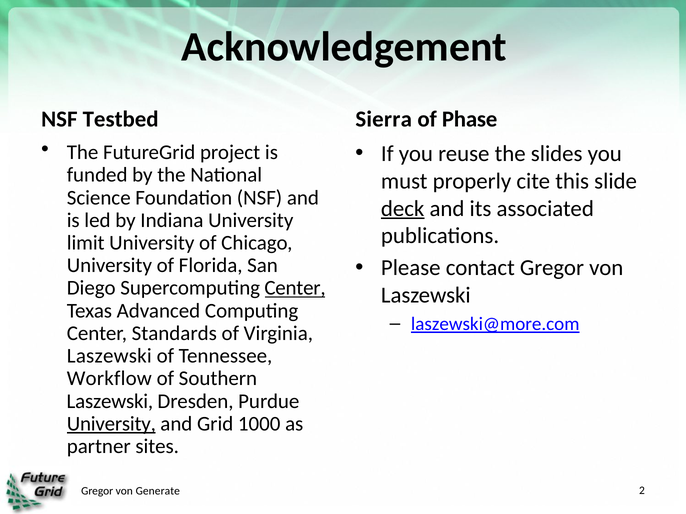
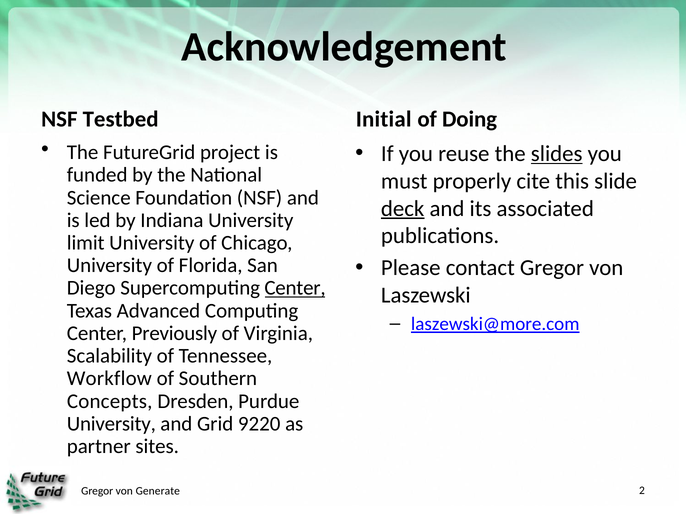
Sierra: Sierra -> Initial
Phase: Phase -> Doing
slides underline: none -> present
Standards: Standards -> Previously
Laszewski at (109, 356): Laszewski -> Scalability
Laszewski at (110, 402): Laszewski -> Concepts
University at (111, 424) underline: present -> none
1000: 1000 -> 9220
